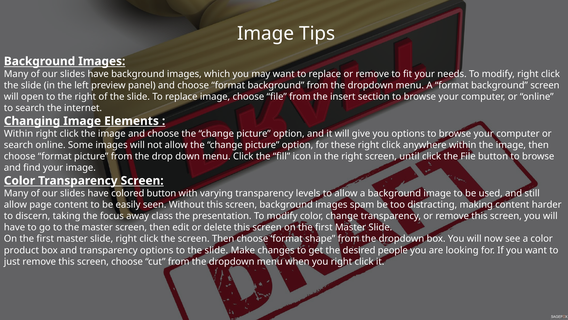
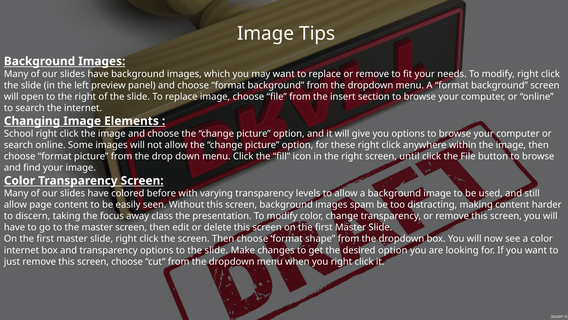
Within at (19, 133): Within -> School
colored button: button -> before
product at (21, 250): product -> internet
desired people: people -> option
